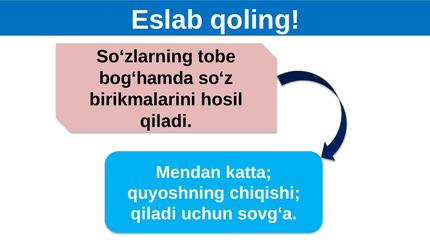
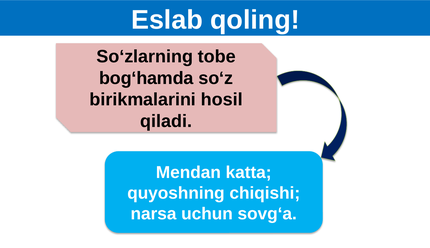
qiladi at (153, 214): qiladi -> narsa
